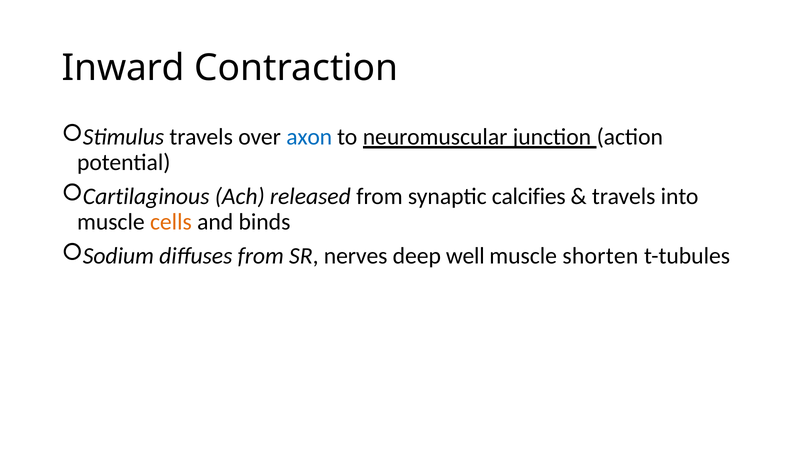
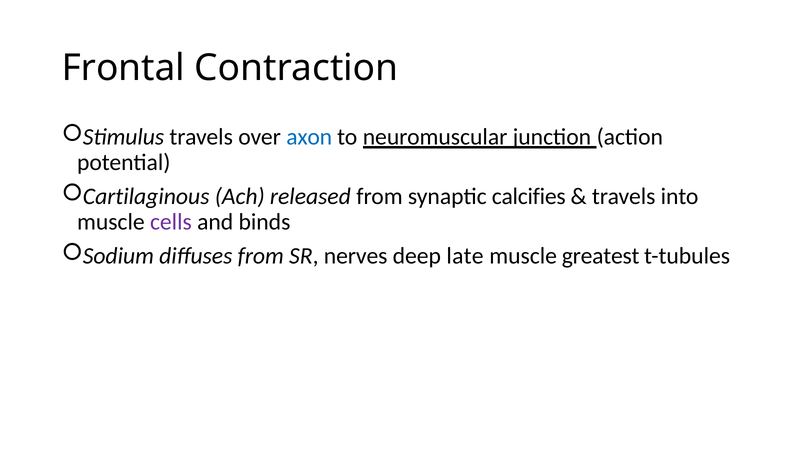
Inward: Inward -> Frontal
cells colour: orange -> purple
well: well -> late
shorten: shorten -> greatest
